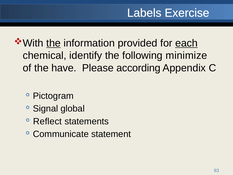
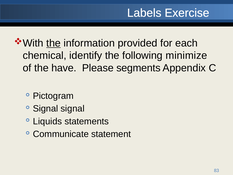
each underline: present -> none
according: according -> segments
Signal global: global -> signal
Reflect: Reflect -> Liquids
